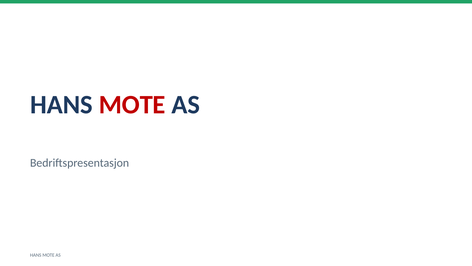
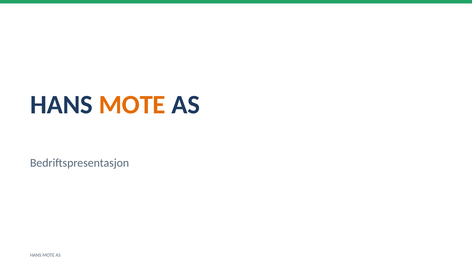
MOTE at (132, 105) colour: red -> orange
